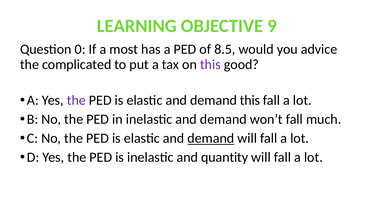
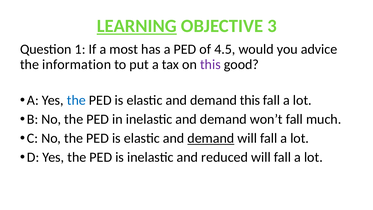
LEARNING underline: none -> present
9: 9 -> 3
0: 0 -> 1
8.5: 8.5 -> 4.5
complicated: complicated -> information
the at (76, 100) colour: purple -> blue
quantity: quantity -> reduced
